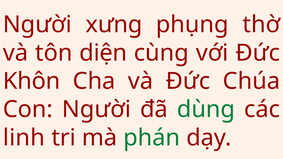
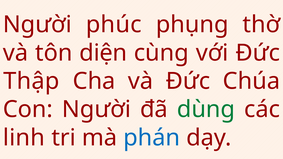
xưng: xưng -> phúc
Khôn: Khôn -> Thập
phán colour: green -> blue
